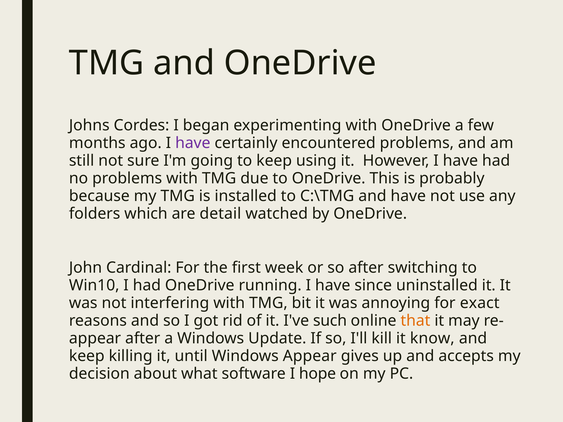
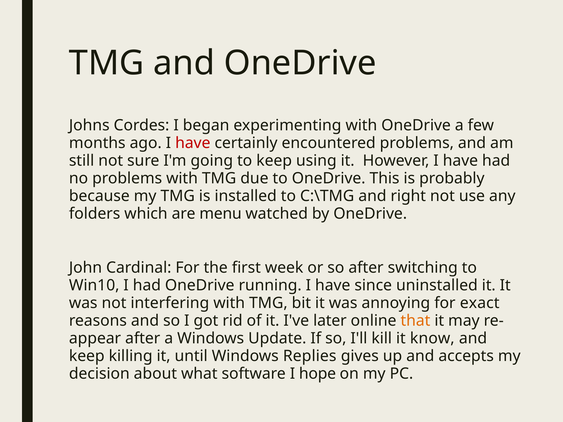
have at (193, 143) colour: purple -> red
and have: have -> right
detail: detail -> menu
such: such -> later
Windows Appear: Appear -> Replies
